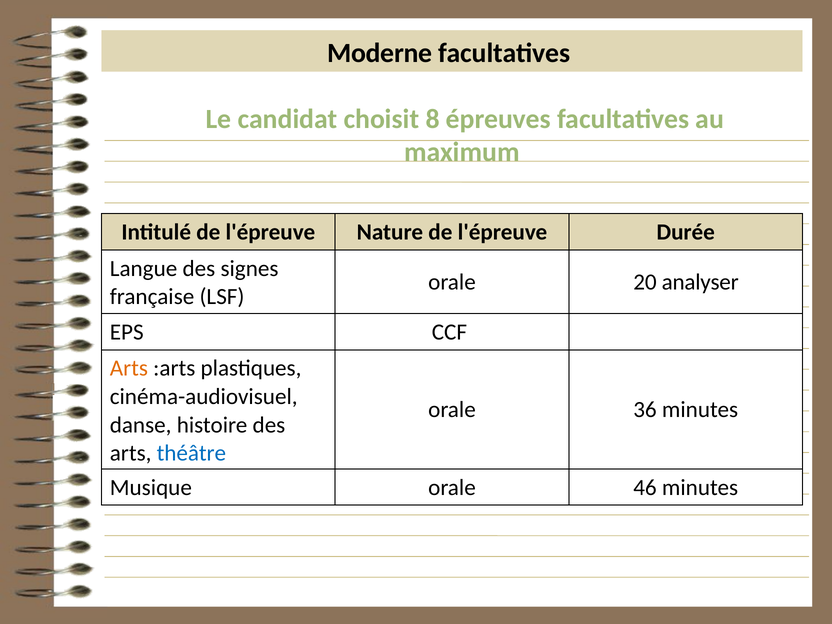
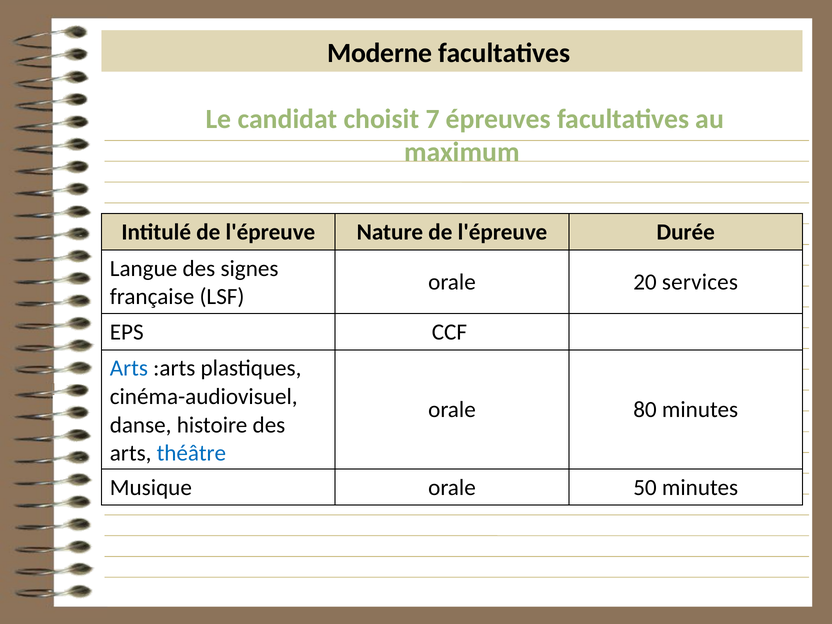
8: 8 -> 7
analyser: analyser -> services
Arts at (129, 368) colour: orange -> blue
36: 36 -> 80
46: 46 -> 50
